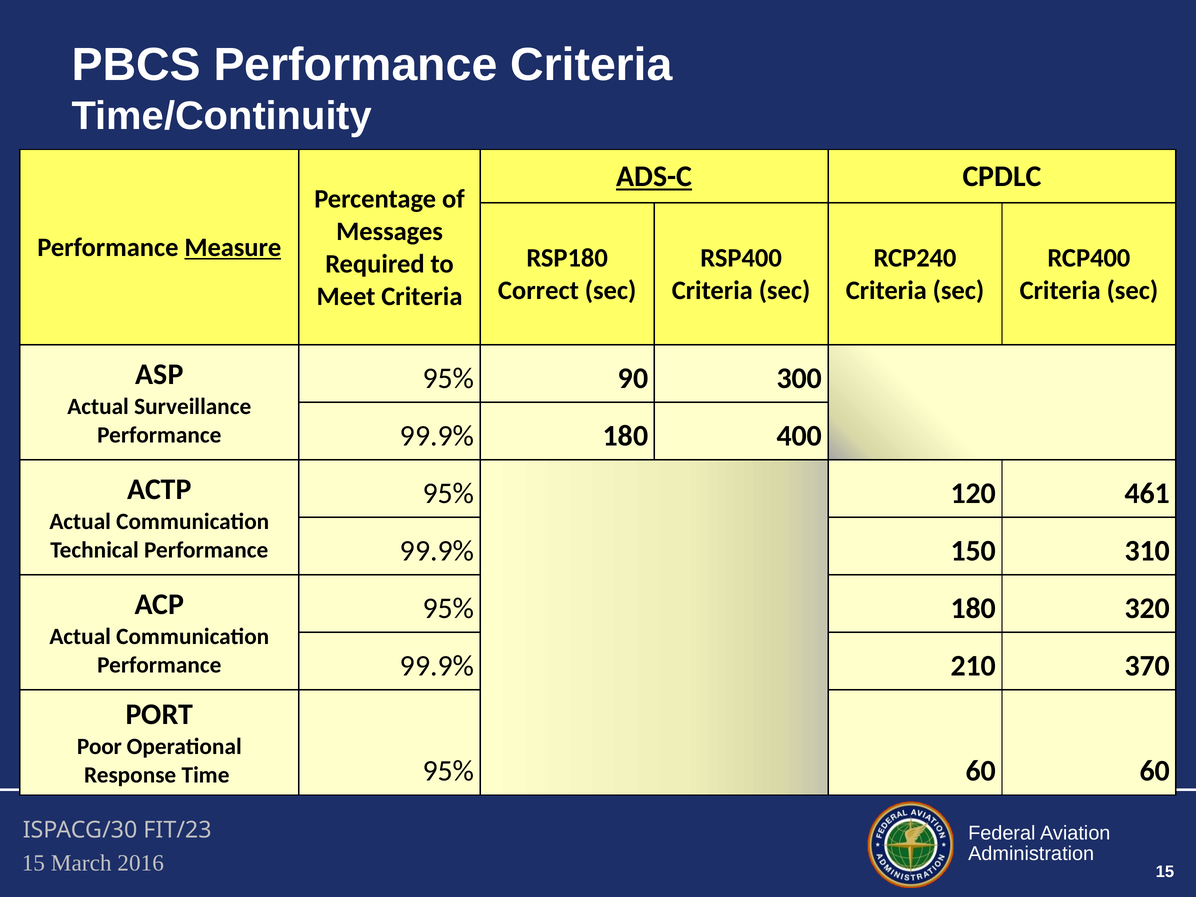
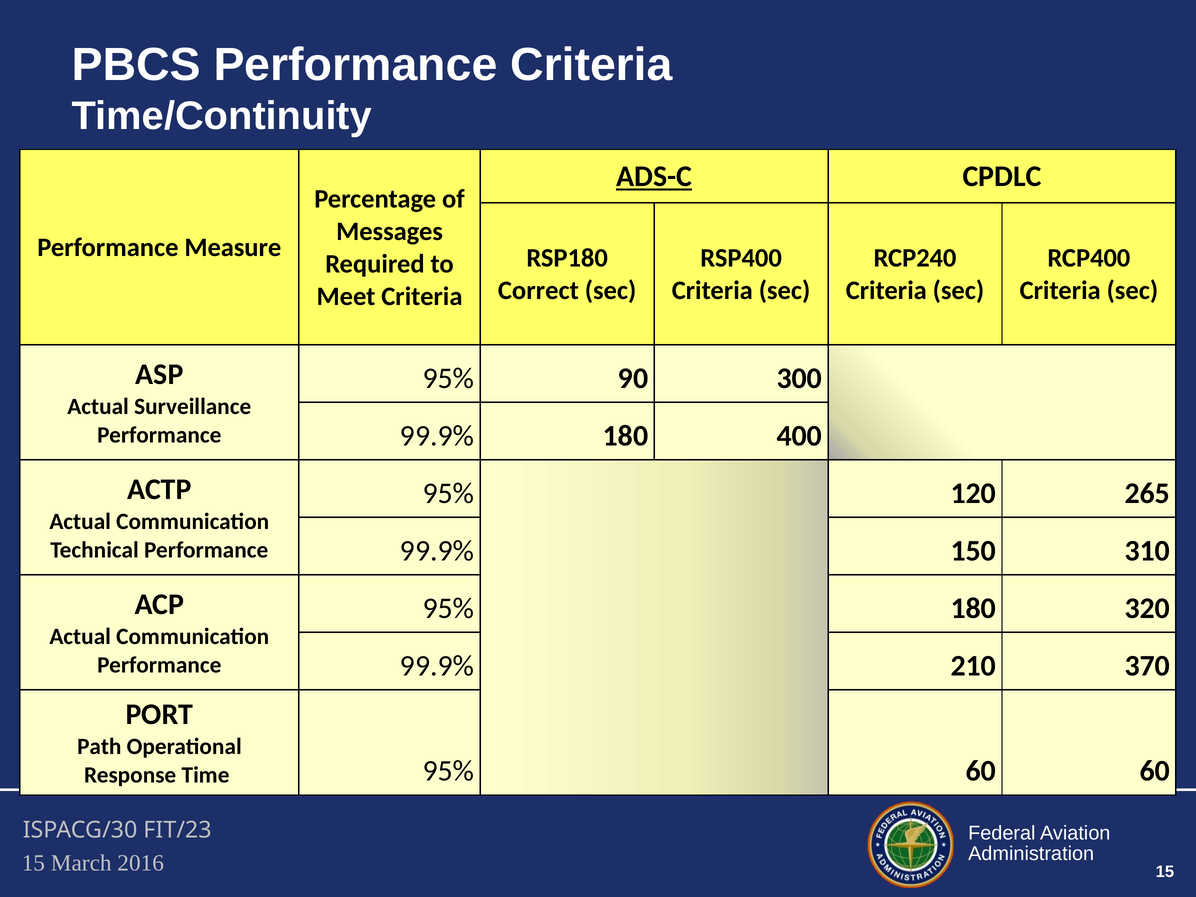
Measure underline: present -> none
461: 461 -> 265
Poor: Poor -> Path
